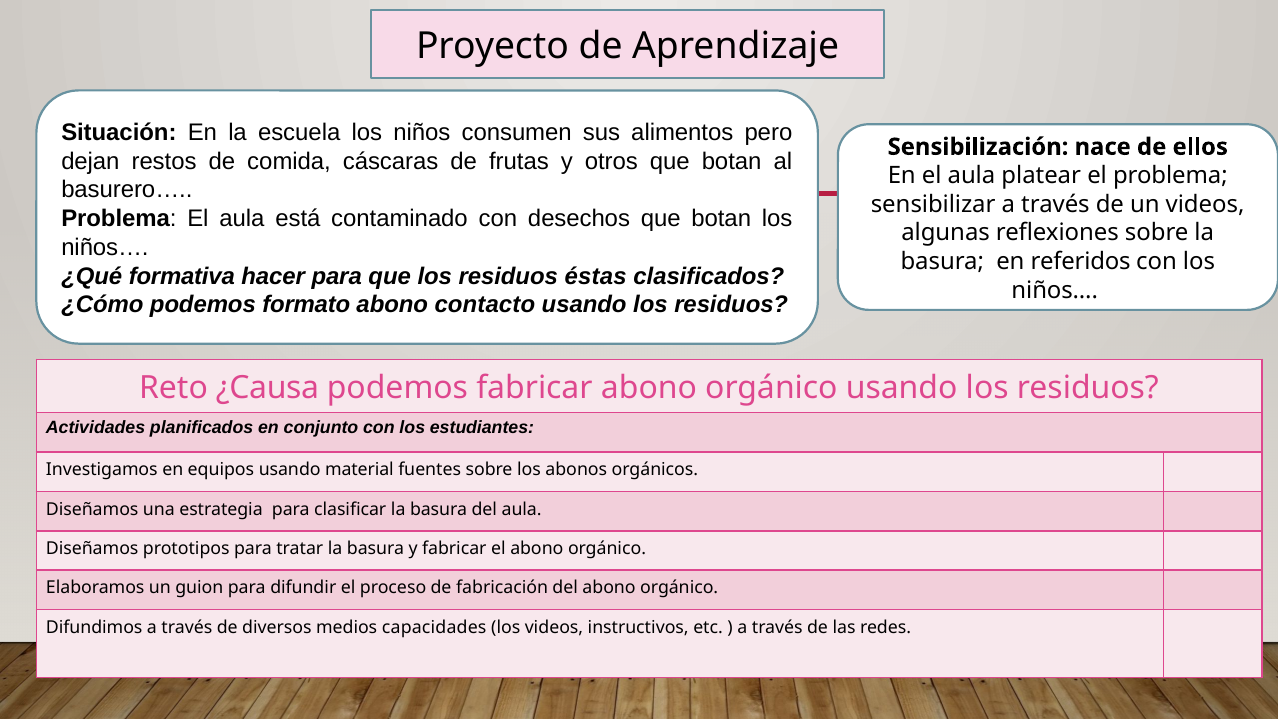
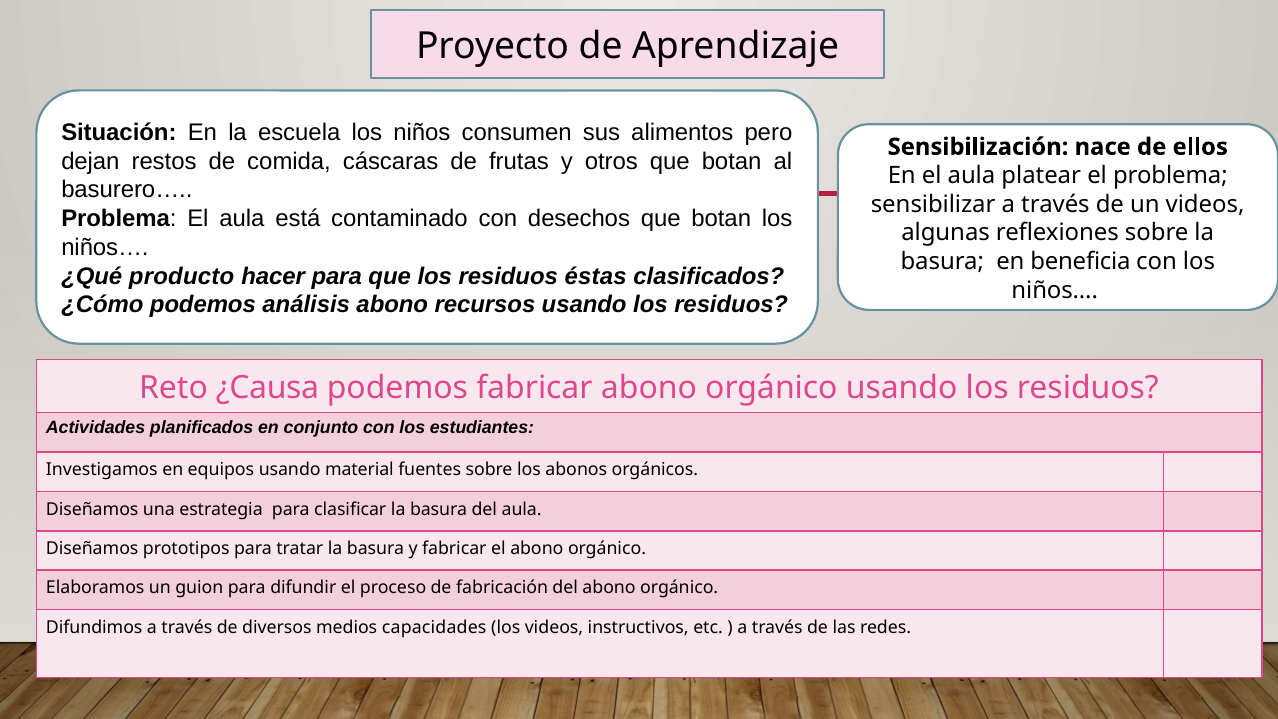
referidos: referidos -> beneficia
formativa: formativa -> producto
formato: formato -> análisis
contacto: contacto -> recursos
